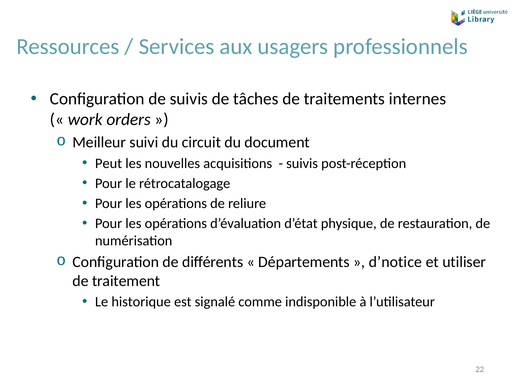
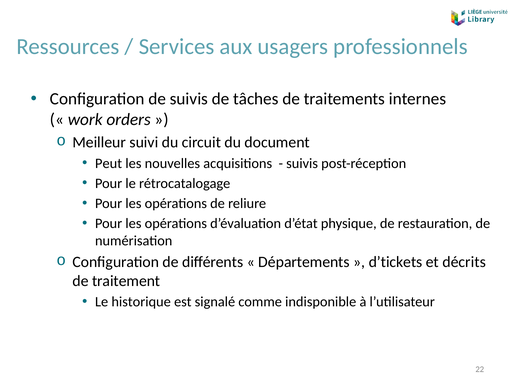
d’notice: d’notice -> d’tickets
utiliser: utiliser -> décrits
